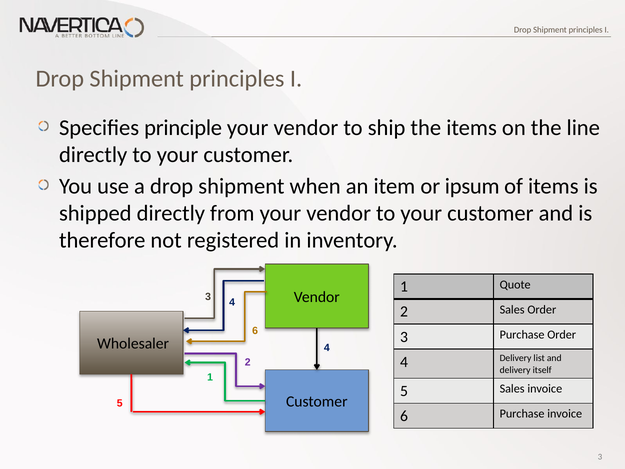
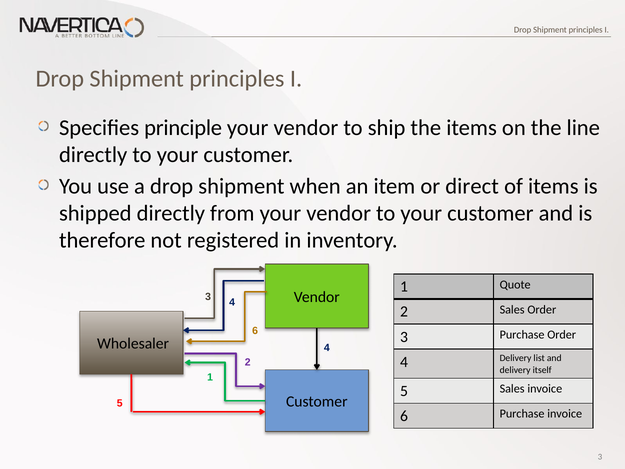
ipsum: ipsum -> direct
